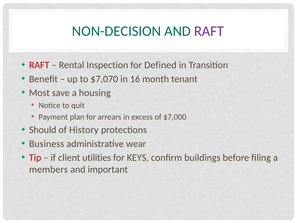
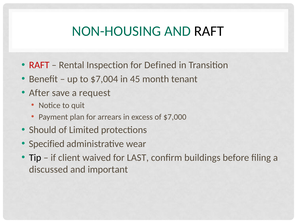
NON-DECISION: NON-DECISION -> NON-HOUSING
RAFT at (209, 31) colour: purple -> black
$7,070: $7,070 -> $7,004
16: 16 -> 45
Most: Most -> After
housing: housing -> request
History: History -> Limited
Business: Business -> Specified
Tip colour: red -> black
utilities: utilities -> waived
KEYS: KEYS -> LAST
members: members -> discussed
